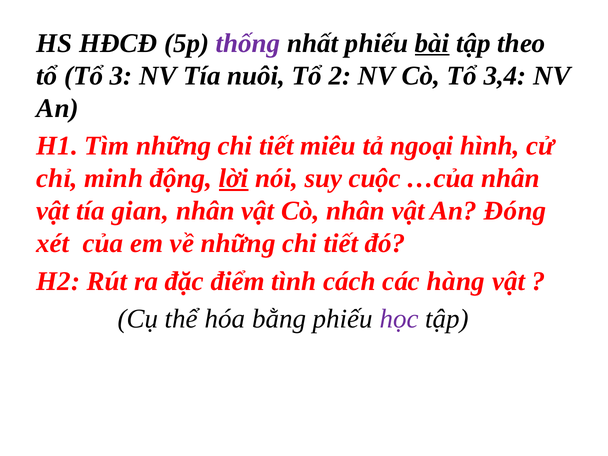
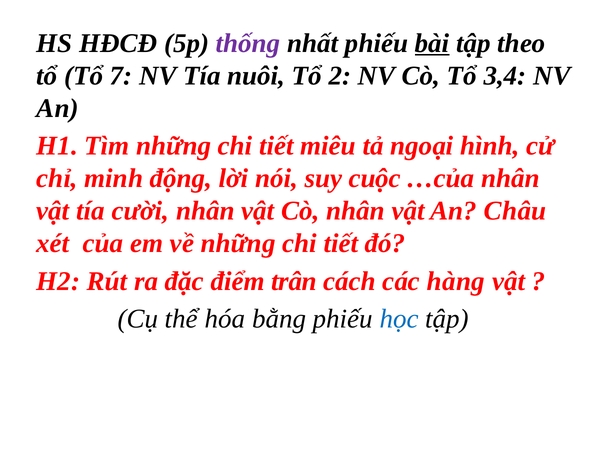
3: 3 -> 7
lời underline: present -> none
gian: gian -> cười
Đóng: Đóng -> Châu
tình: tình -> trân
học colour: purple -> blue
